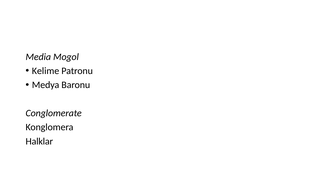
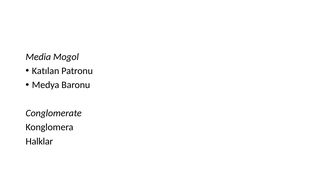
Kelime: Kelime -> Katılan
